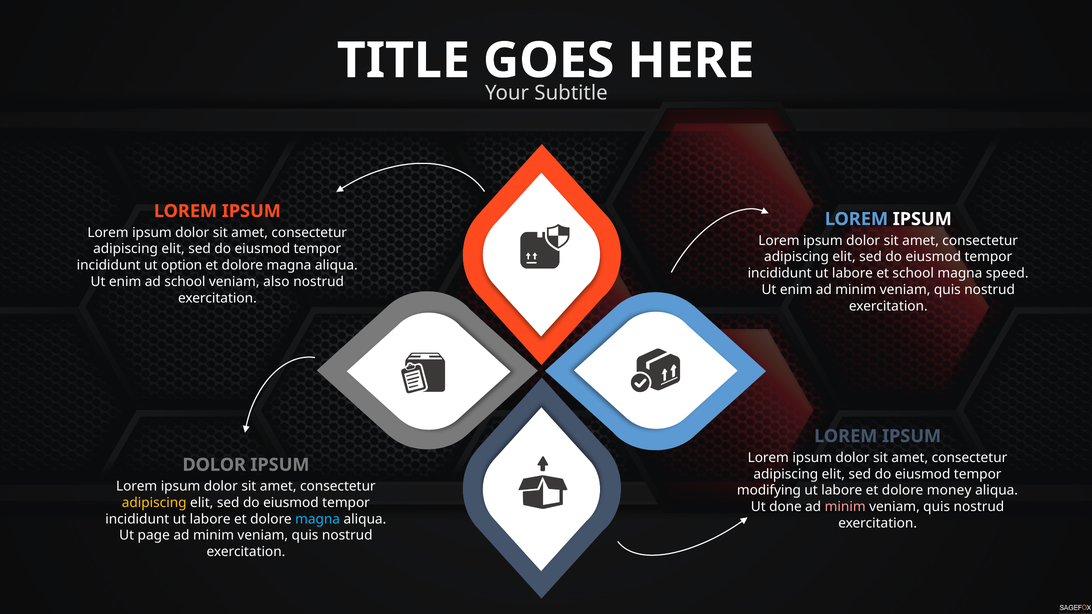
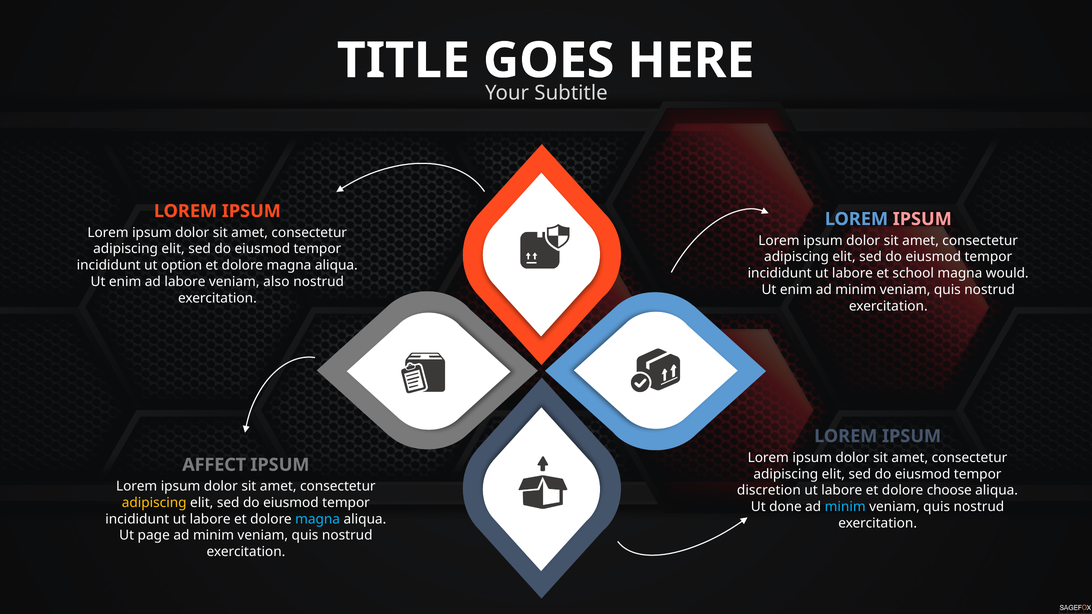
IPSUM at (922, 219) colour: white -> pink
speed: speed -> would
ad school: school -> labore
DOLOR at (214, 465): DOLOR -> AFFECT
modifying: modifying -> discretion
money: money -> choose
minim at (845, 507) colour: pink -> light blue
